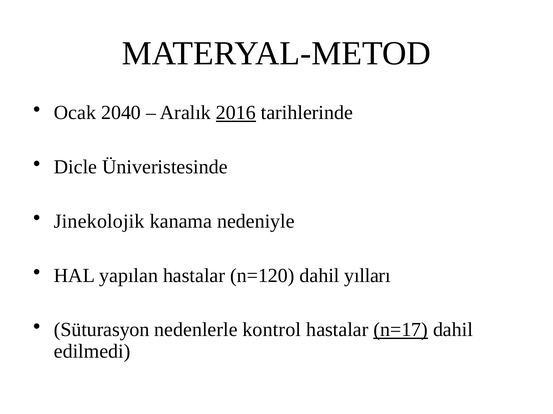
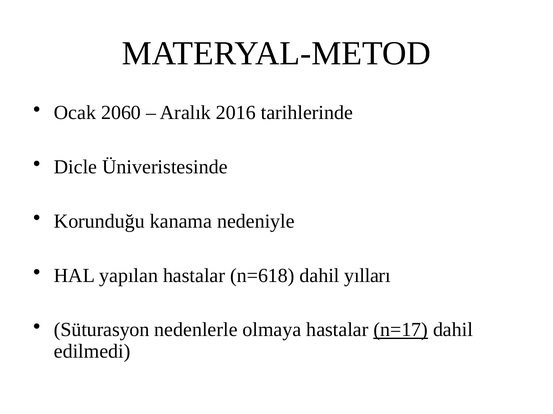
2040: 2040 -> 2060
2016 underline: present -> none
Jinekolojik: Jinekolojik -> Korunduğu
n=120: n=120 -> n=618
kontrol: kontrol -> olmaya
